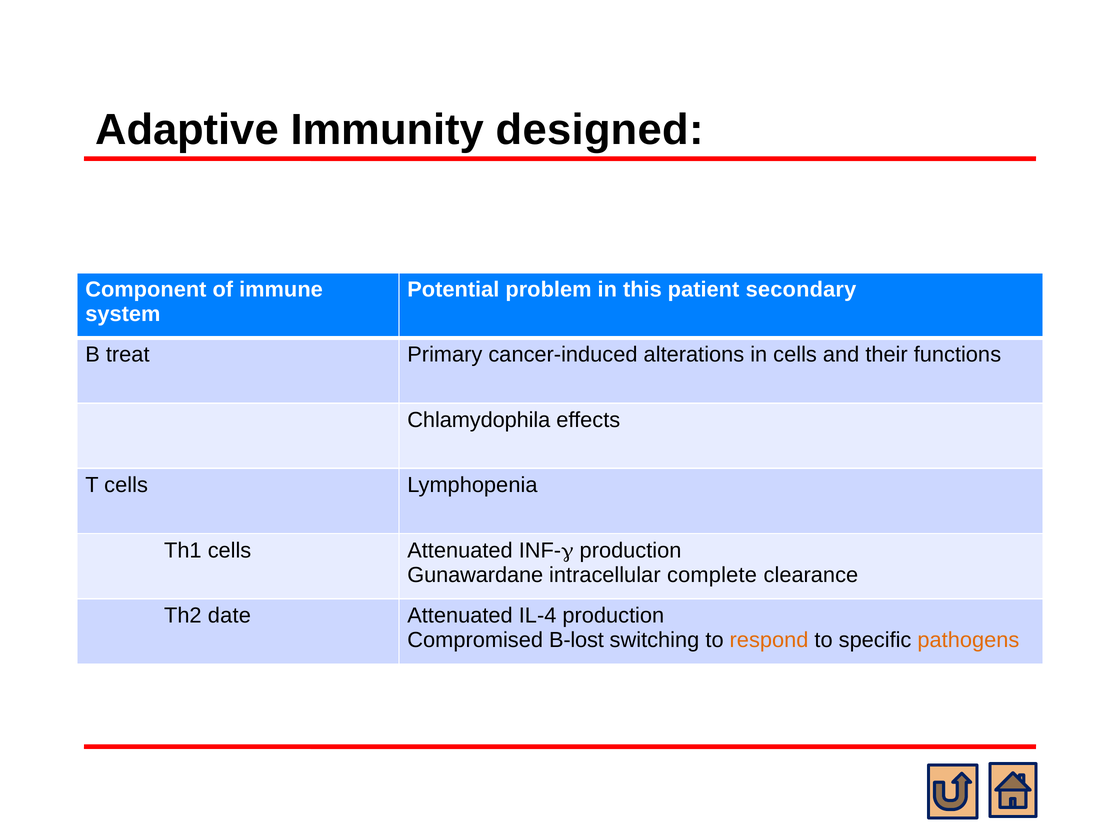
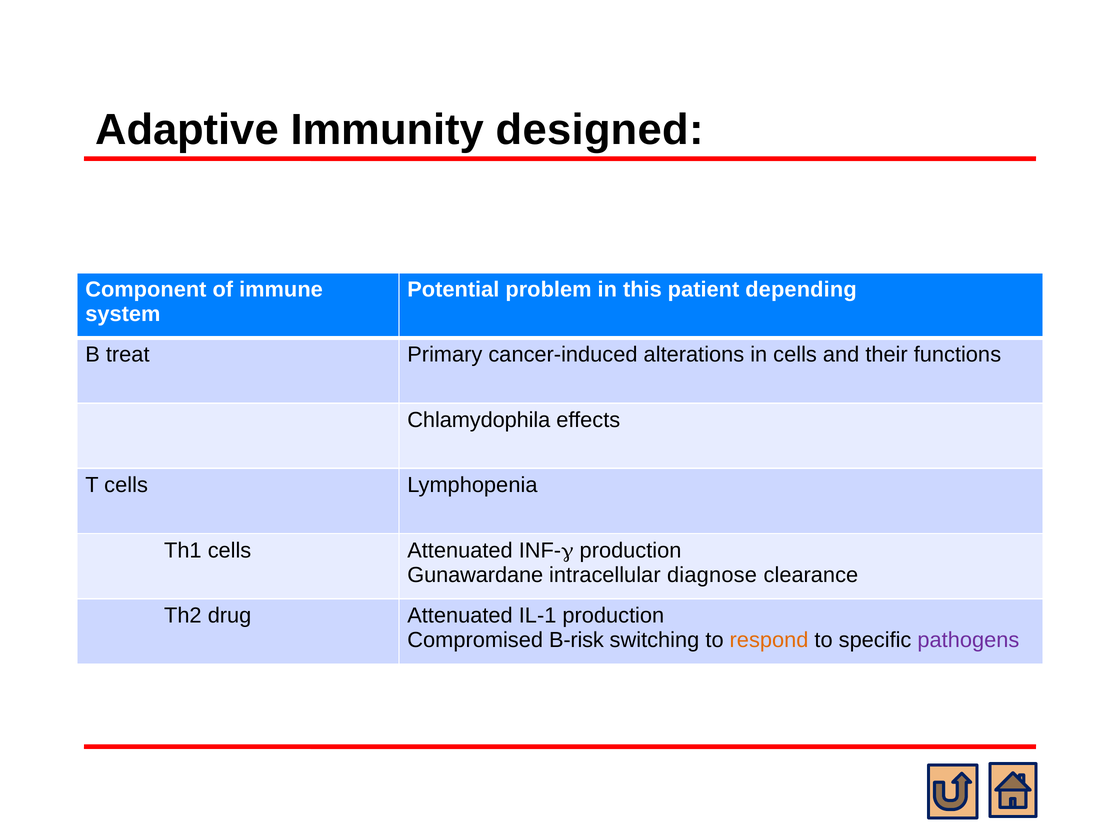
secondary: secondary -> depending
complete: complete -> diagnose
date: date -> drug
IL-4: IL-4 -> IL-1
B-lost: B-lost -> B-risk
pathogens colour: orange -> purple
